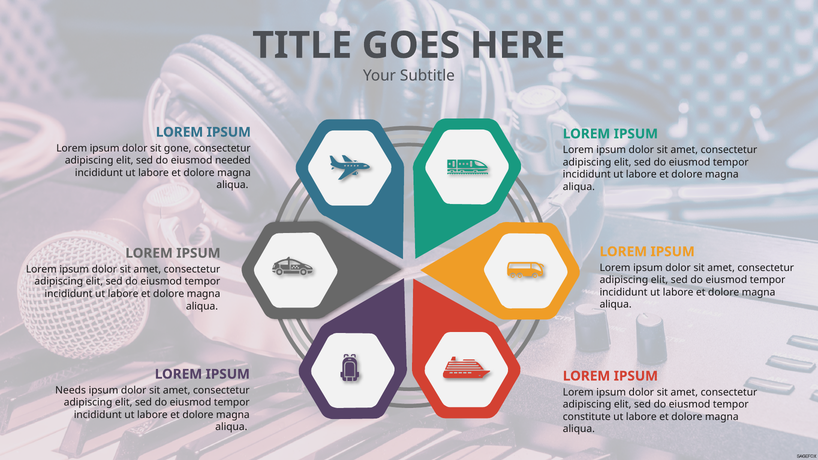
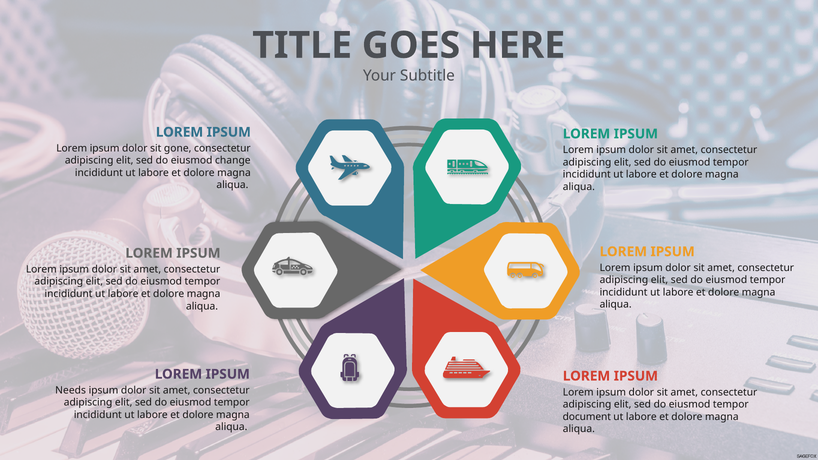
needed: needed -> change
constitute: constitute -> document
